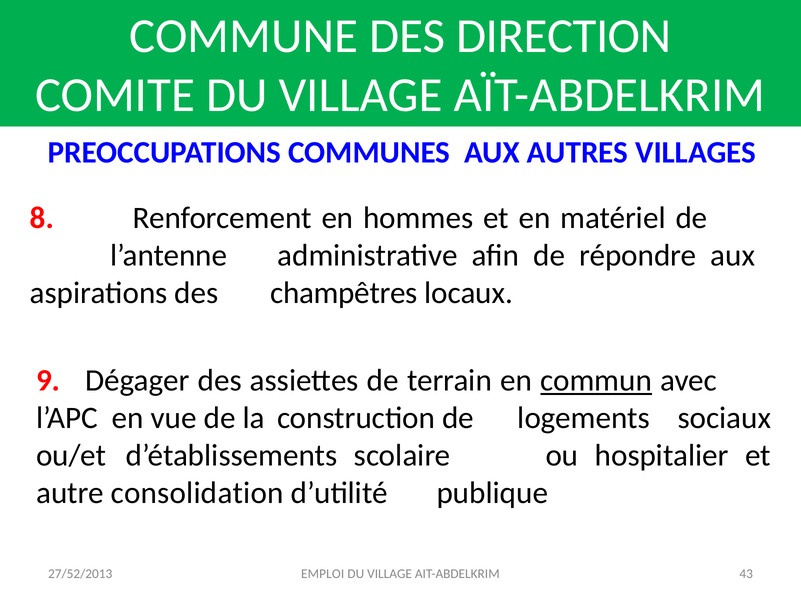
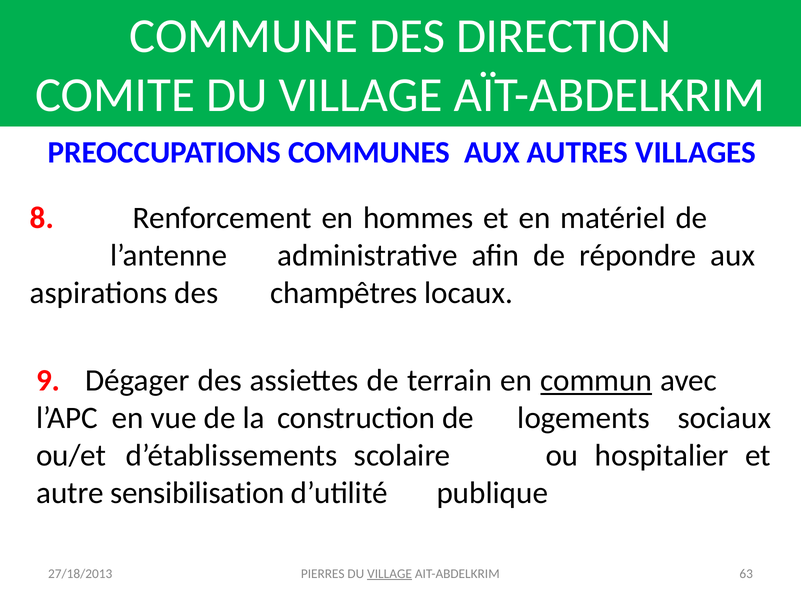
consolidation: consolidation -> sensibilisation
EMPLOI: EMPLOI -> PIERRES
VILLAGE at (390, 574) underline: none -> present
43: 43 -> 63
27/52/2013: 27/52/2013 -> 27/18/2013
